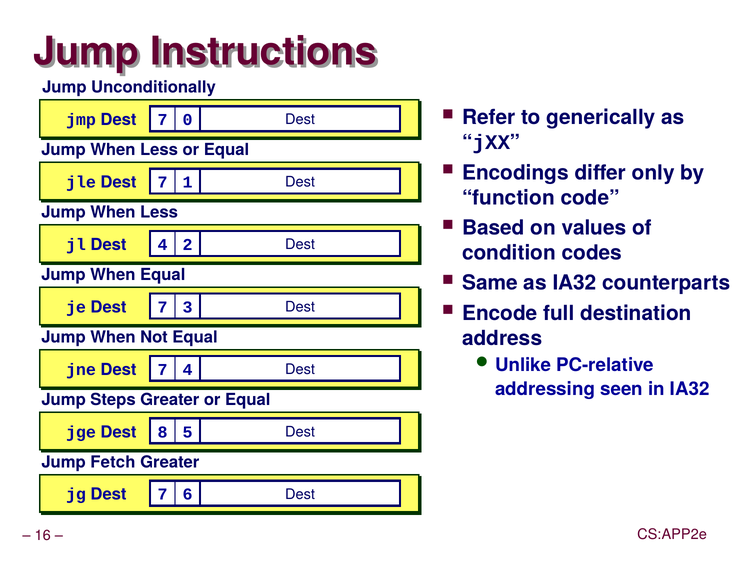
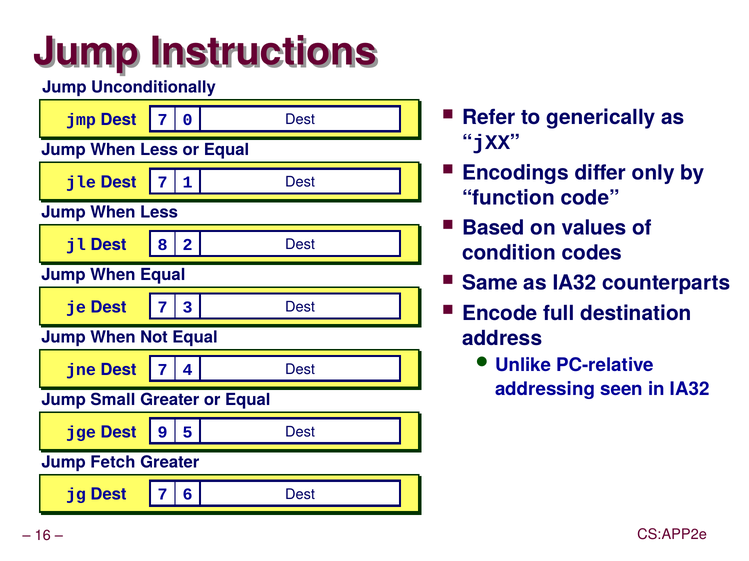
Dest 4: 4 -> 8
Steps: Steps -> Small
8: 8 -> 9
